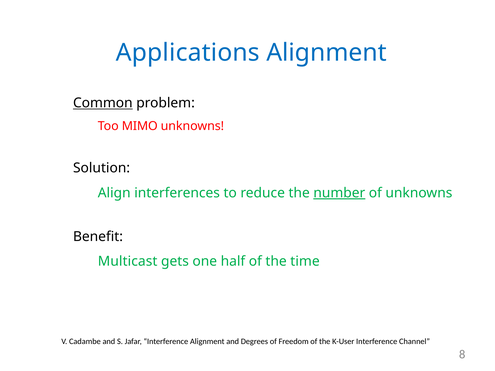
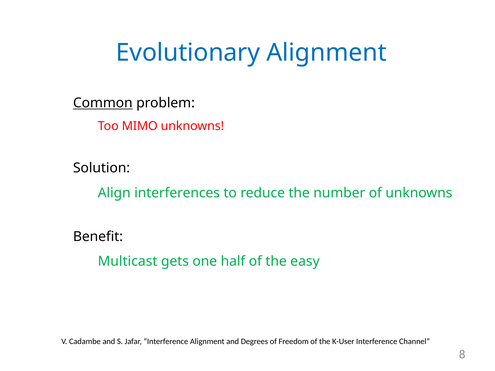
Applications: Applications -> Evolutionary
number underline: present -> none
time: time -> easy
